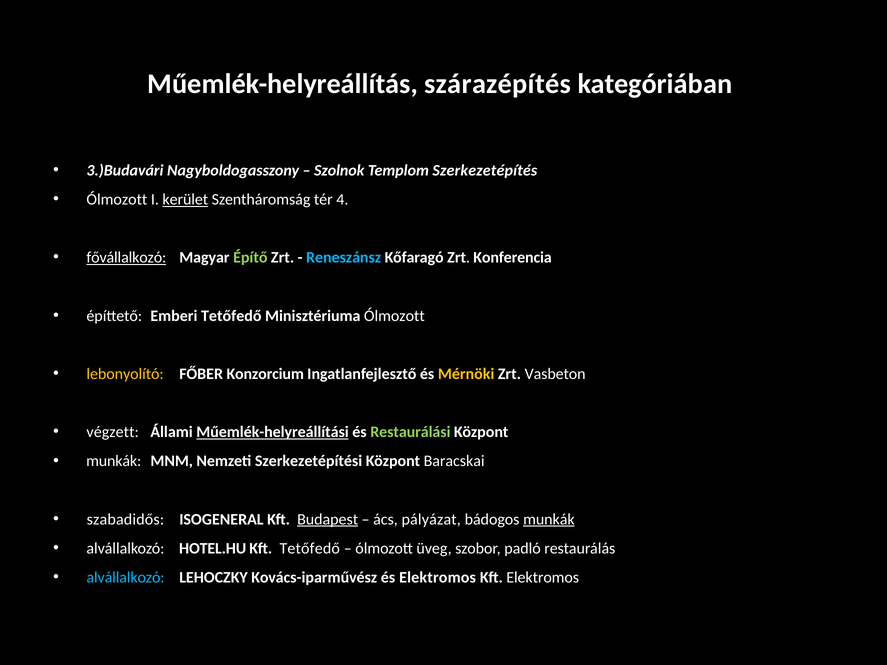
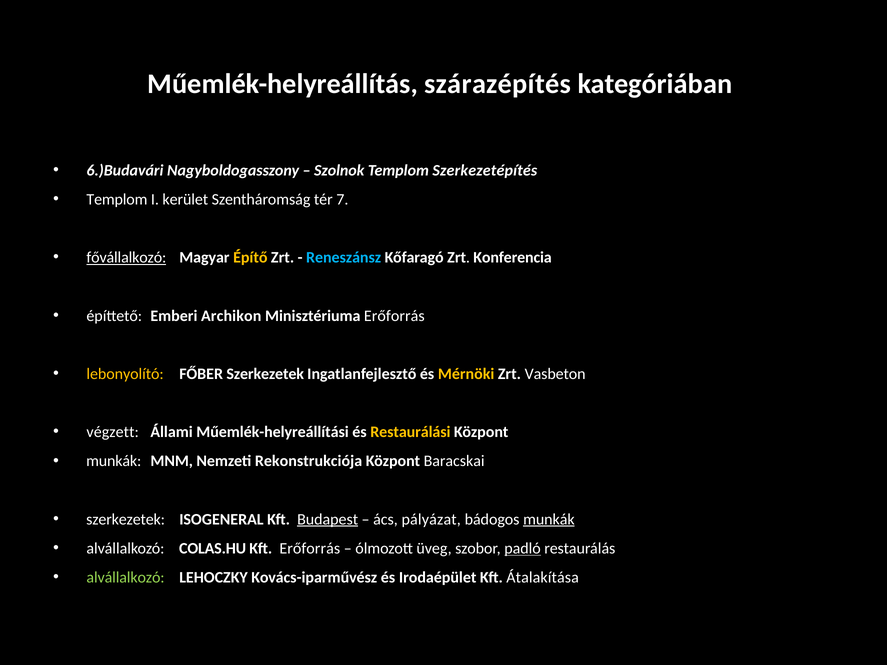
3.)Budavári: 3.)Budavári -> 6.)Budavári
Ólmozott at (117, 199): Ólmozott -> Templom
kerület underline: present -> none
4: 4 -> 7
Építő colour: light green -> yellow
Emberi Tetőfedő: Tetőfedő -> Archikon
Minisztériuma Ólmozott: Ólmozott -> Erőforrás
FŐBER Konzorcium: Konzorcium -> Szerkezetek
Műemlék-helyreállítási underline: present -> none
Restaurálási colour: light green -> yellow
Szerkezetépítési: Szerkezetépítési -> Rekonstrukciója
szabadidős at (125, 519): szabadidős -> szerkezetek
HOTEL.HU: HOTEL.HU -> COLAS.HU
Kft Tetőfedő: Tetőfedő -> Erőforrás
padló underline: none -> present
alvállalkozó at (126, 578) colour: light blue -> light green
és Elektromos: Elektromos -> Irodaépület
Kft Elektromos: Elektromos -> Átalakítása
